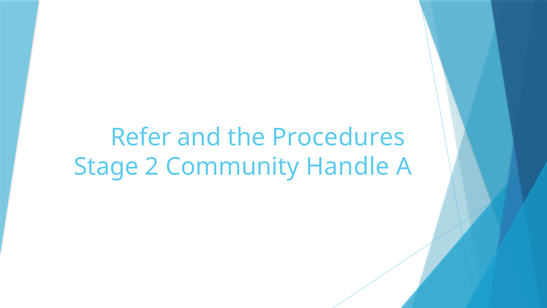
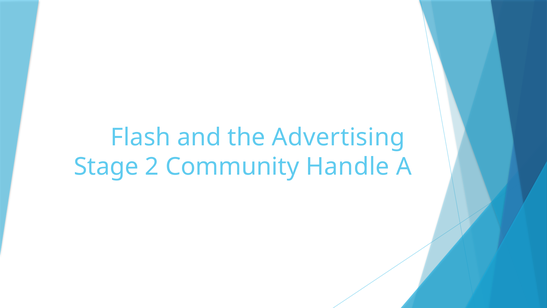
Refer: Refer -> Flash
Procedures: Procedures -> Advertising
